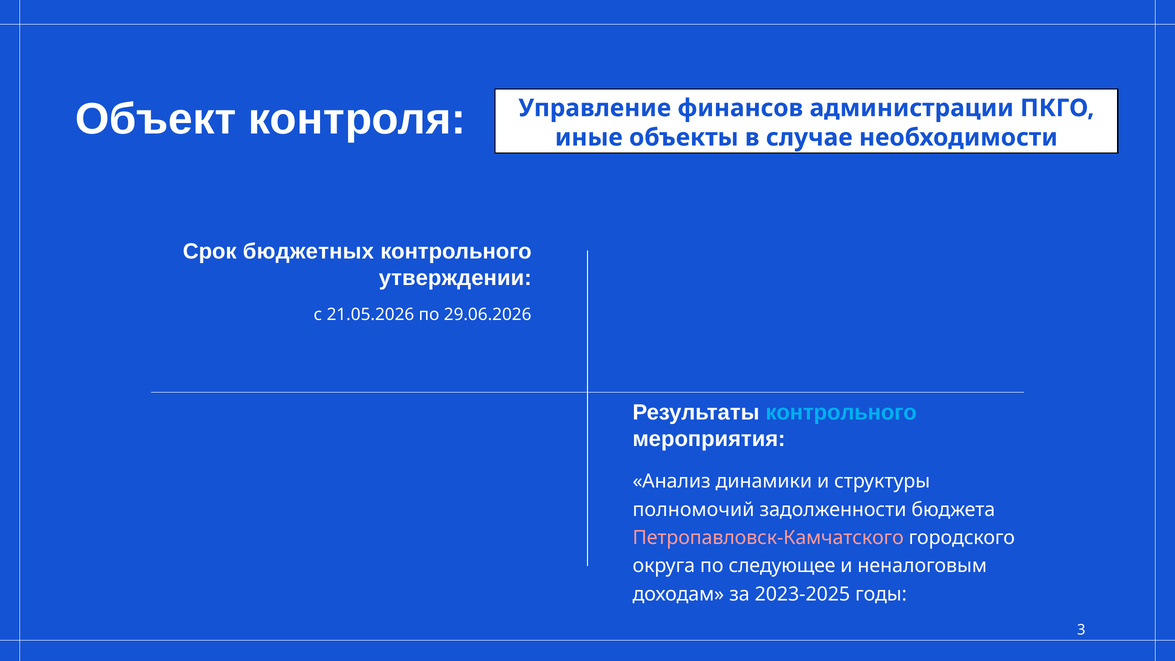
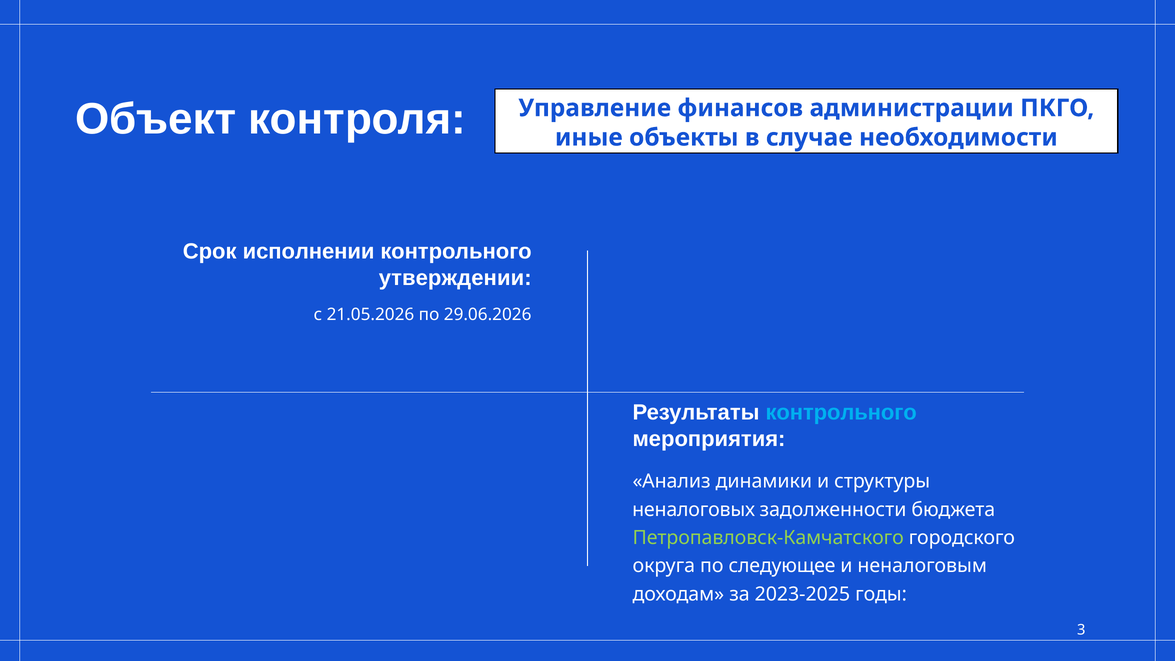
бюджетных: бюджетных -> исполнении
полномочий: полномочий -> неналоговых
Петропавловск-Камчатского colour: pink -> light green
